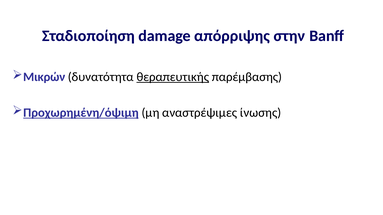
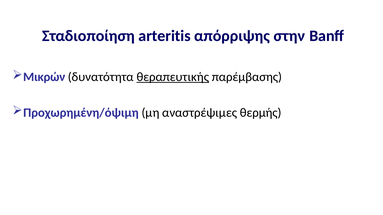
damage: damage -> arteritis
Προχωρημένη/όψιμη underline: present -> none
ίνωσης: ίνωσης -> θερμής
